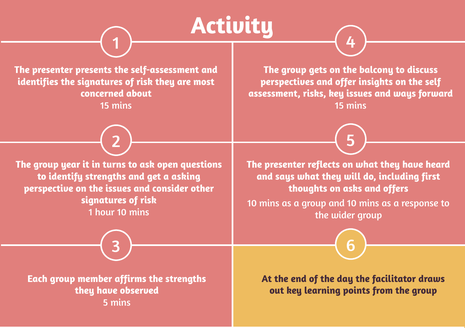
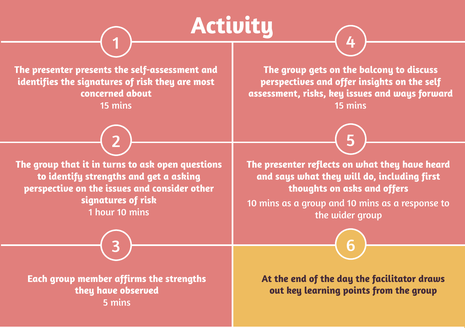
year: year -> that
